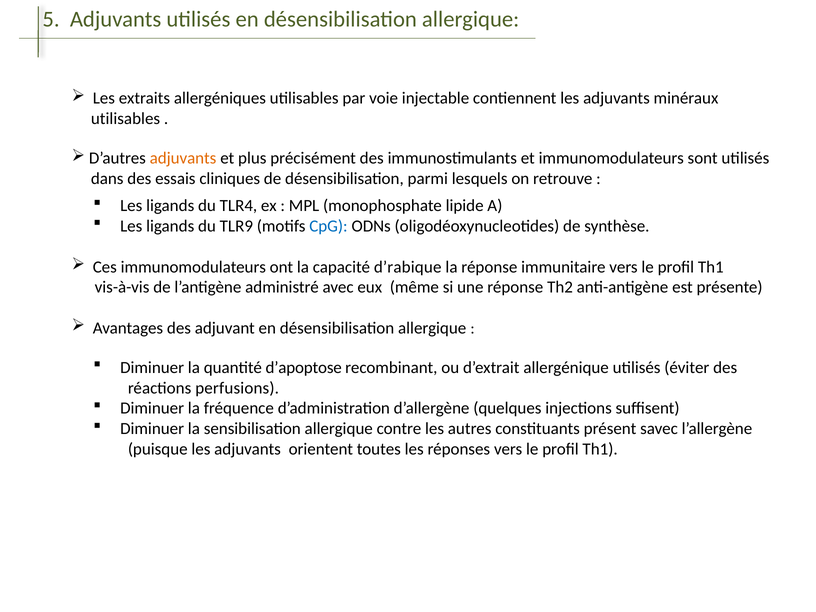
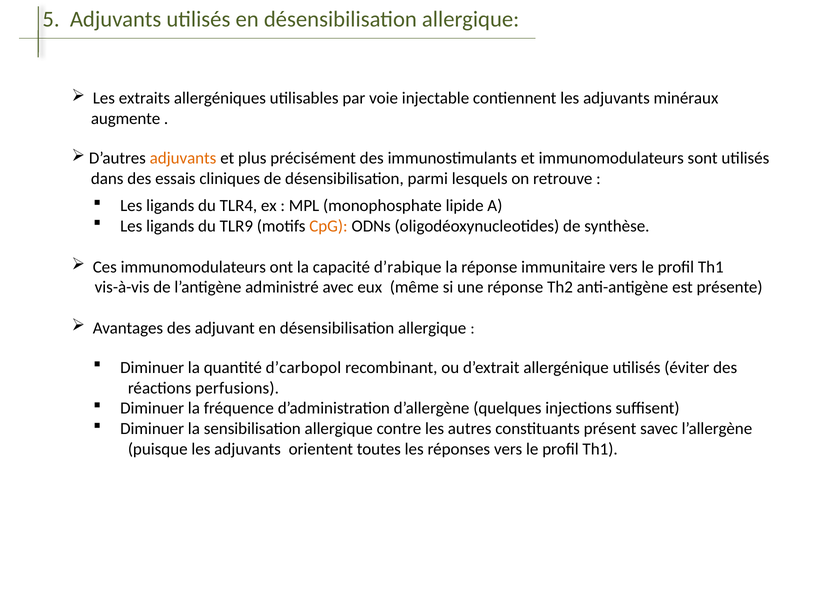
utilisables at (126, 119): utilisables -> augmente
CpG colour: blue -> orange
d’apoptose: d’apoptose -> d’carbopol
